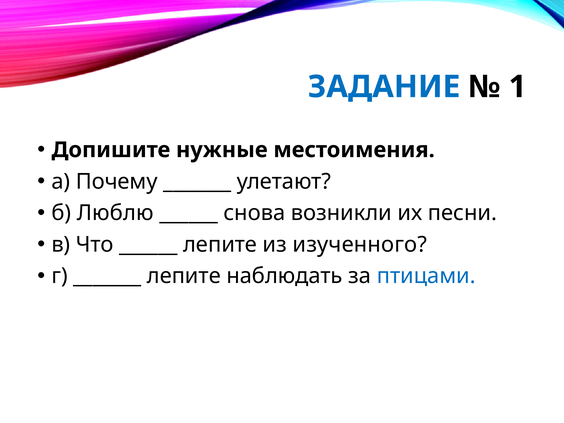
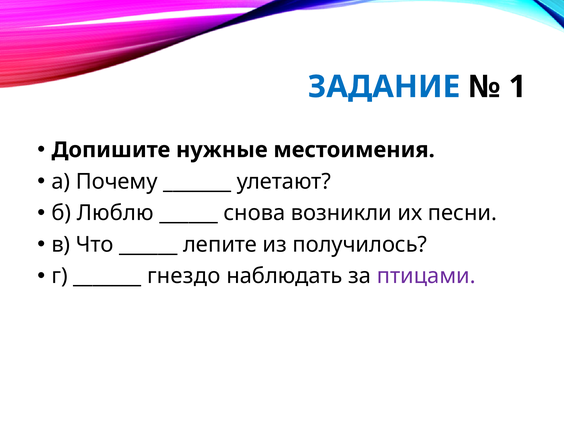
изученного: изученного -> получилось
лепите at (184, 276): лепите -> гнездо
птицами colour: blue -> purple
